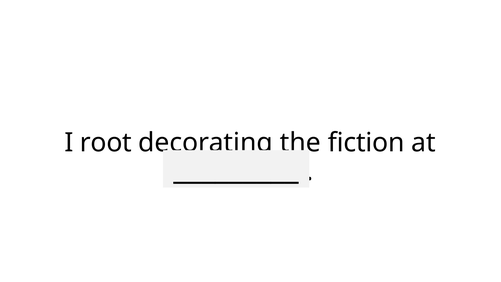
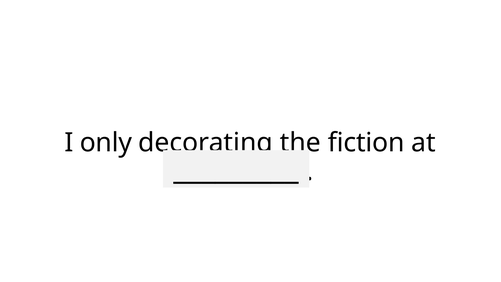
root: root -> only
